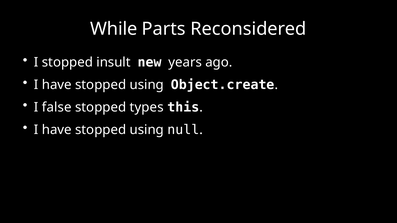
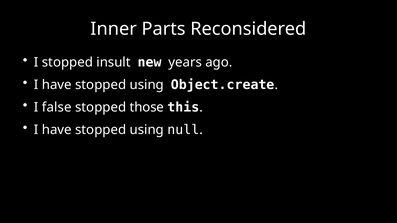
While: While -> Inner
types: types -> those
